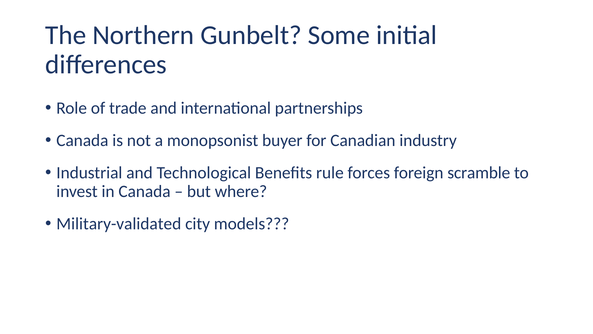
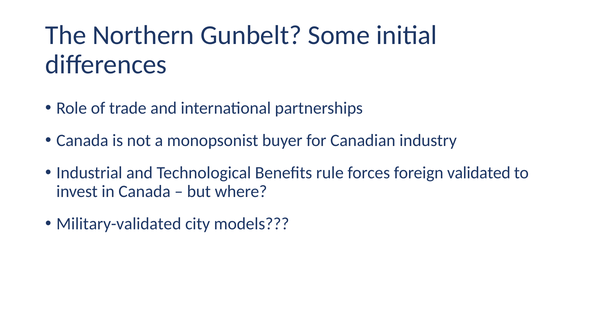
scramble: scramble -> validated
